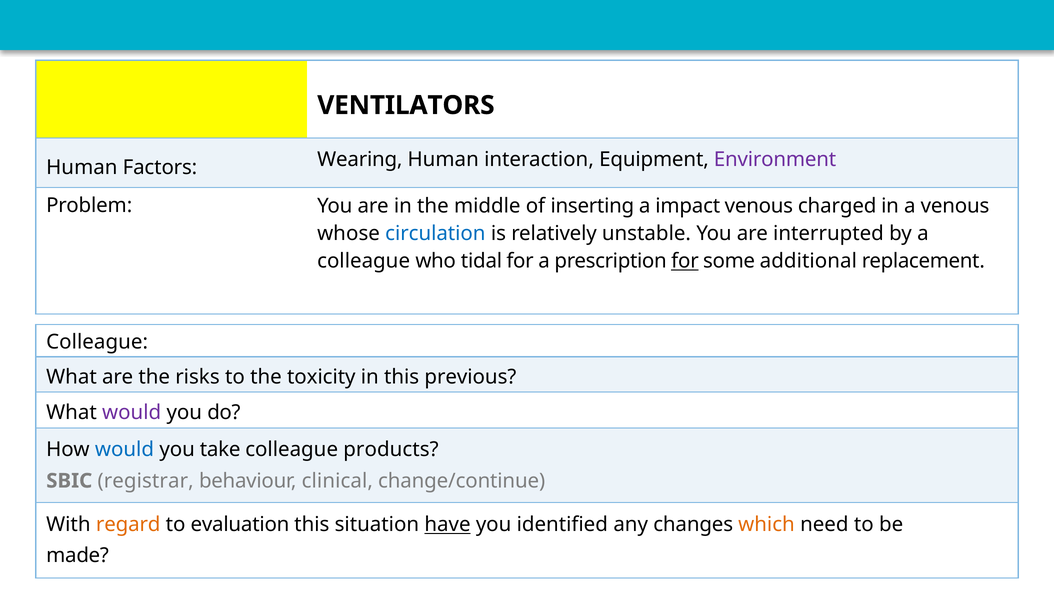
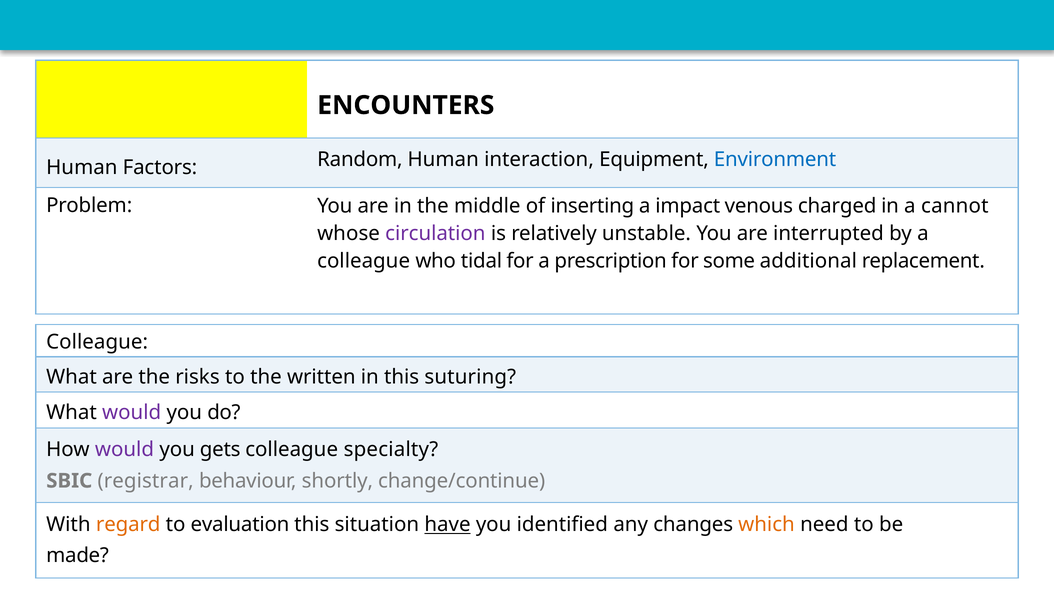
VENTILATORS: VENTILATORS -> ENCOUNTERS
Wearing: Wearing -> Random
Environment colour: purple -> blue
a venous: venous -> cannot
circulation colour: blue -> purple
for at (685, 261) underline: present -> none
toxicity: toxicity -> written
previous: previous -> suturing
would at (124, 450) colour: blue -> purple
take: take -> gets
products: products -> specialty
clinical: clinical -> shortly
